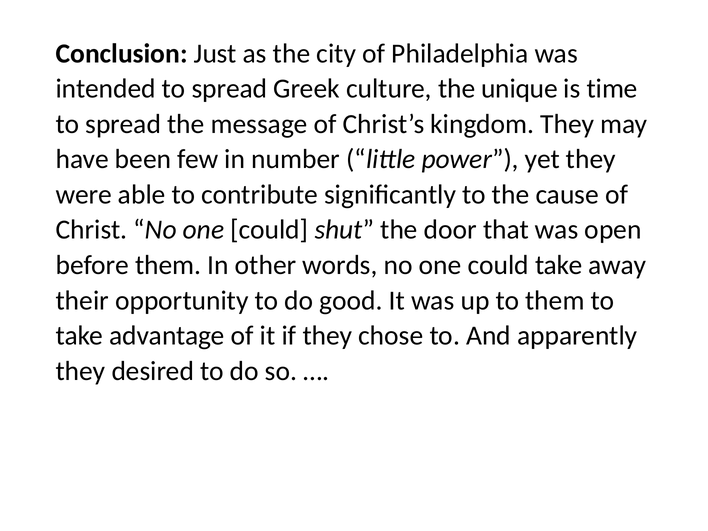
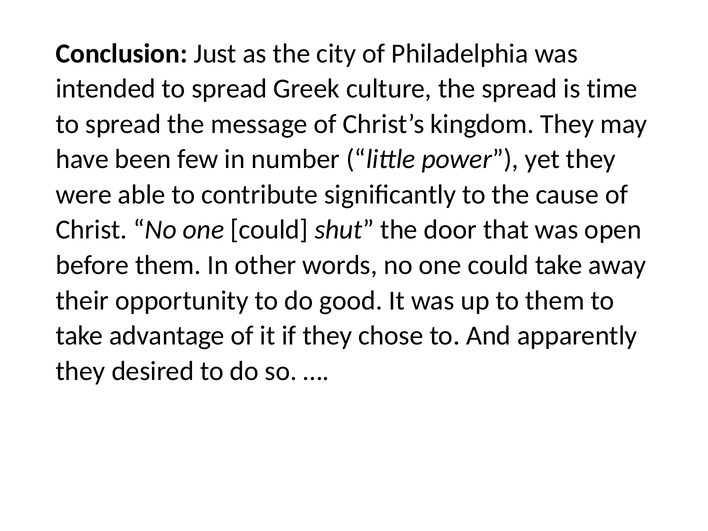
the unique: unique -> spread
